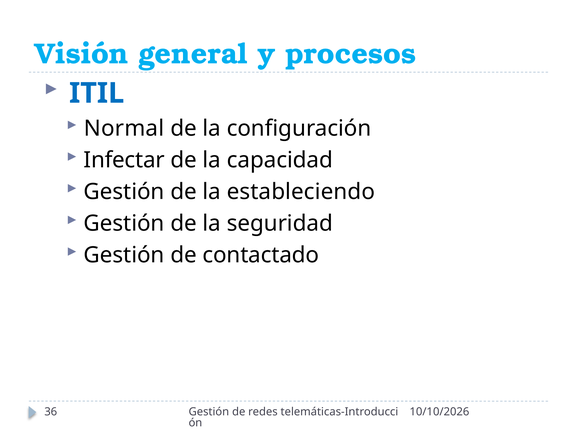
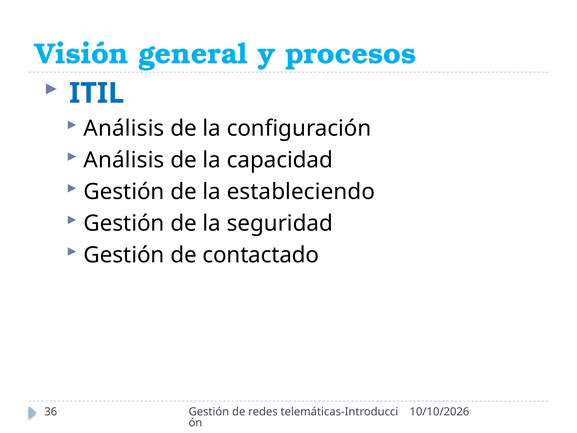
Normal at (124, 128): Normal -> Análisis
Infectar at (124, 160): Infectar -> Análisis
